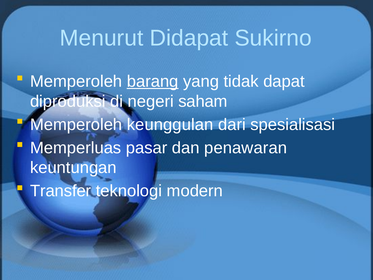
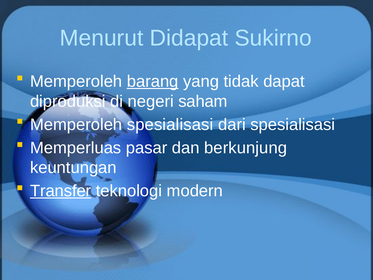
Memperoleh keunggulan: keunggulan -> spesialisasi
penawaran: penawaran -> berkunjung
Transfer underline: none -> present
